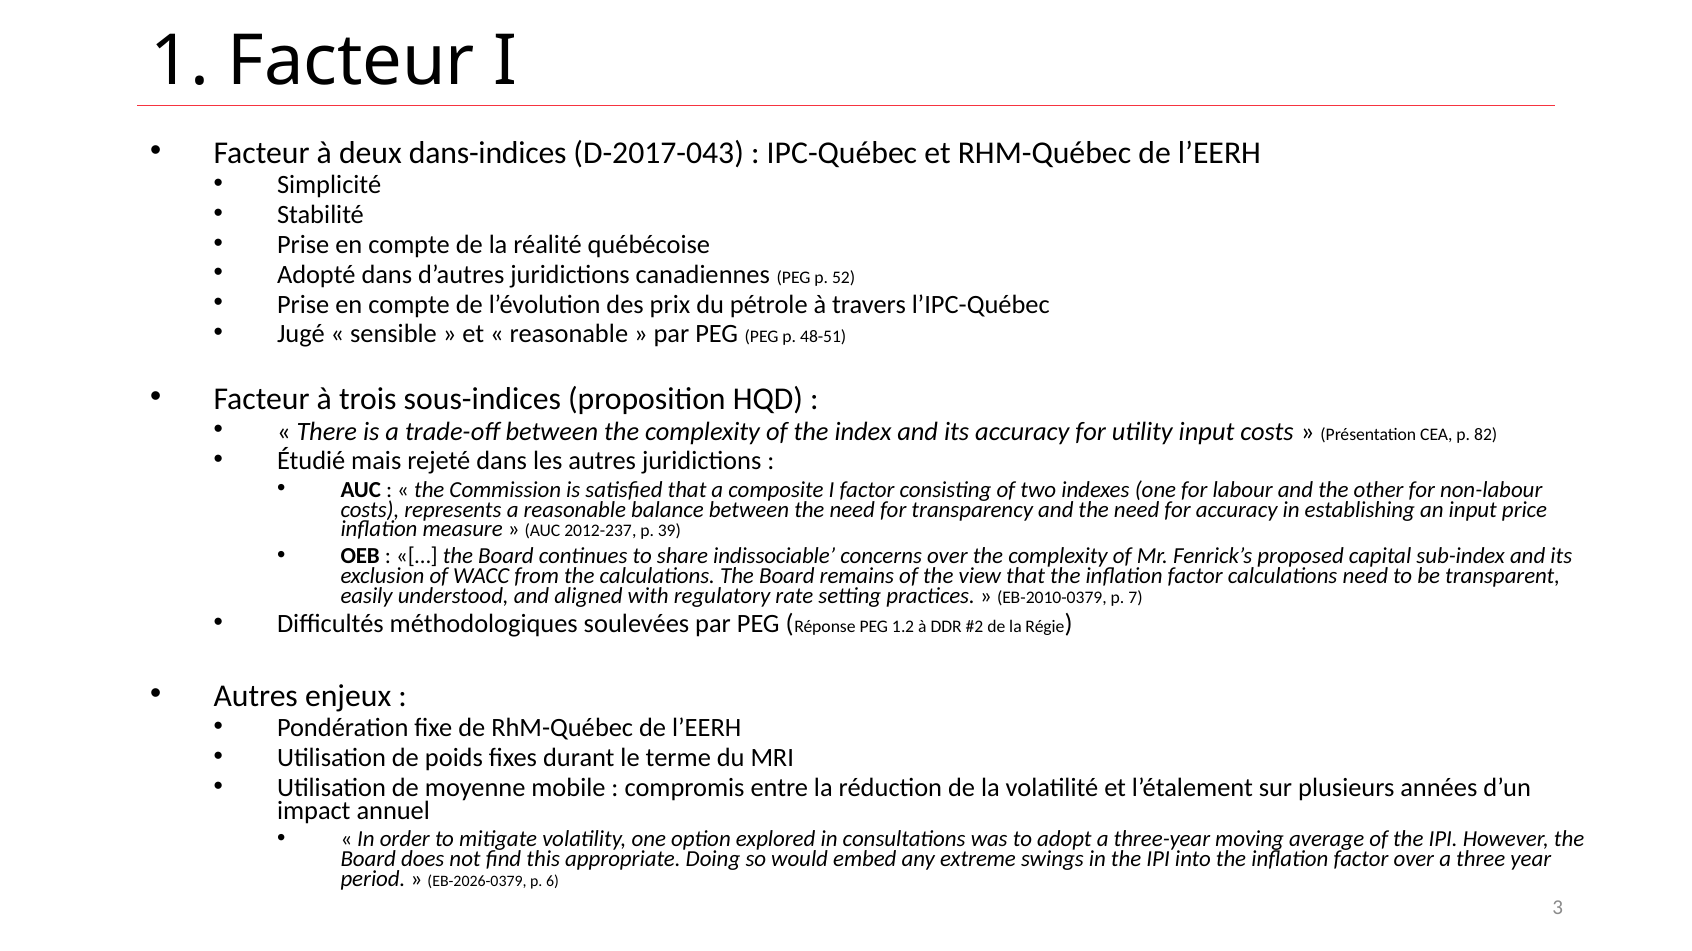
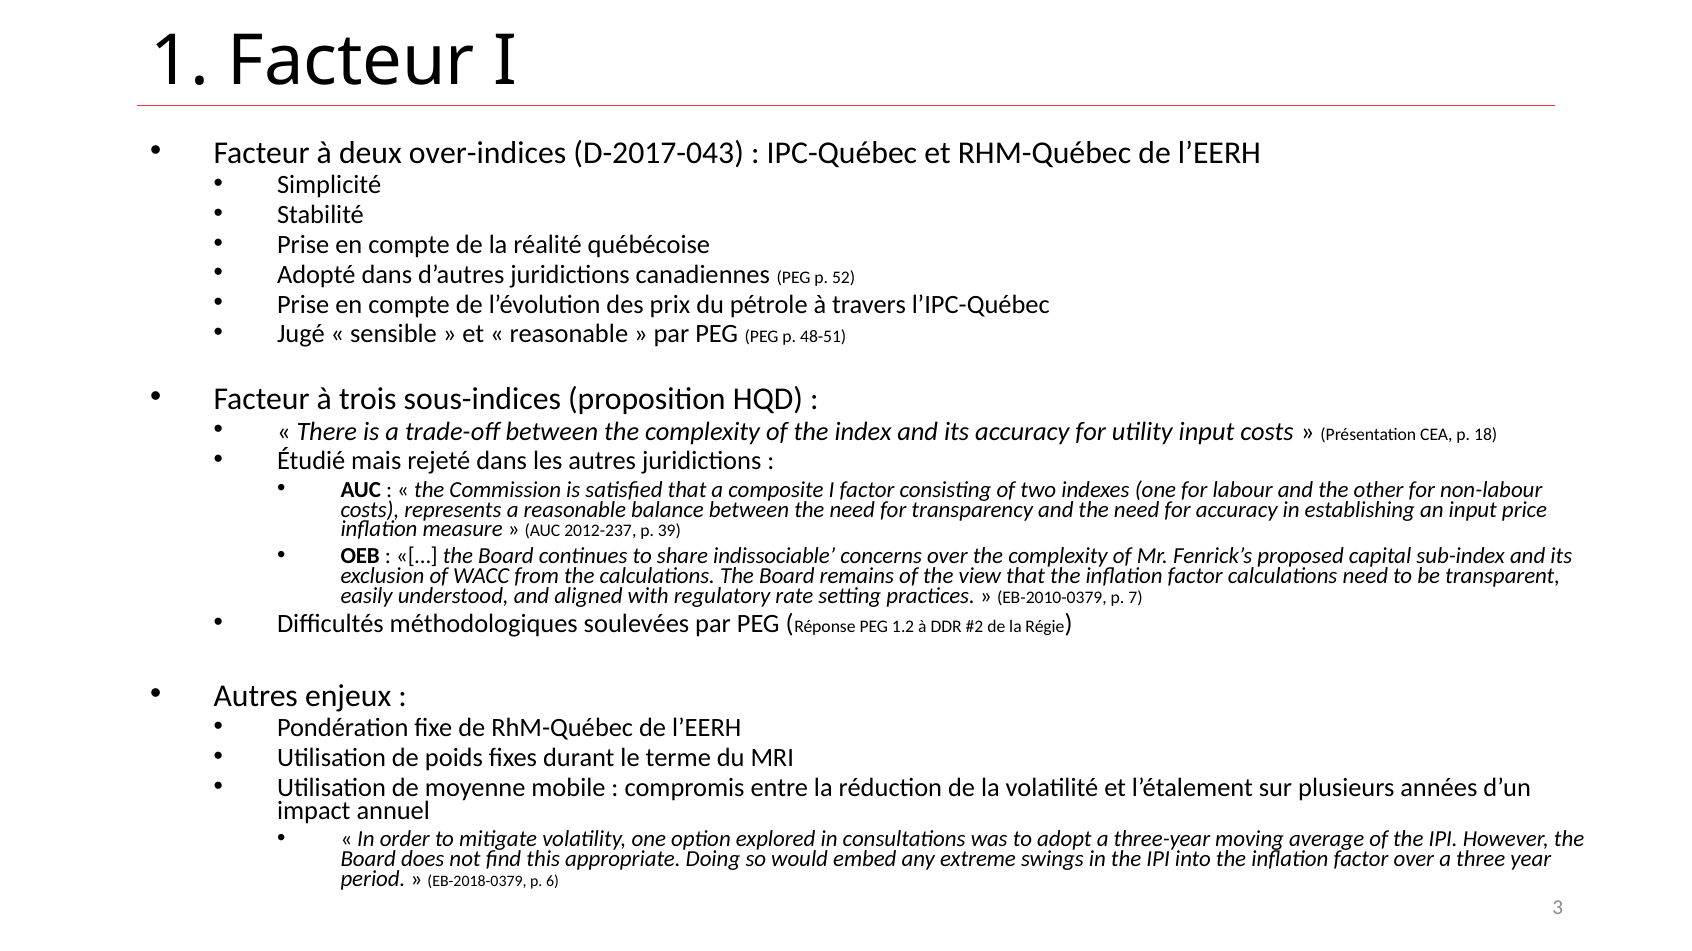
dans-indices: dans-indices -> over-indices
82: 82 -> 18
EB-2026-0379: EB-2026-0379 -> EB-2018-0379
